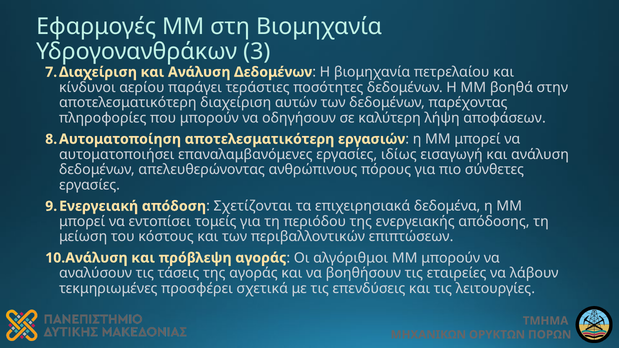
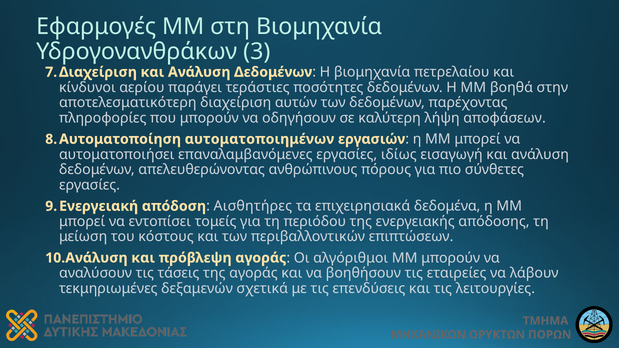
αποτελεσματικότερη at (259, 139): αποτελεσματικότερη -> αυτοματοποιημένων
Σχετίζονται: Σχετίζονται -> Αισθητήρες
προσφέρει: προσφέρει -> δεξαμενών
